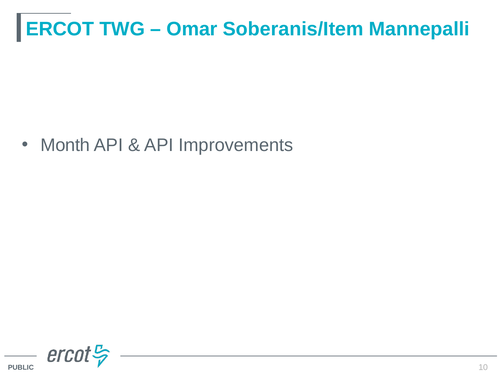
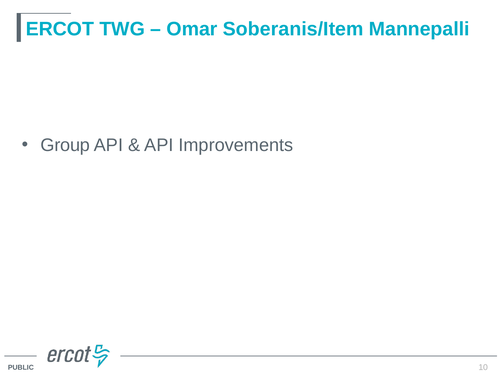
Month: Month -> Group
